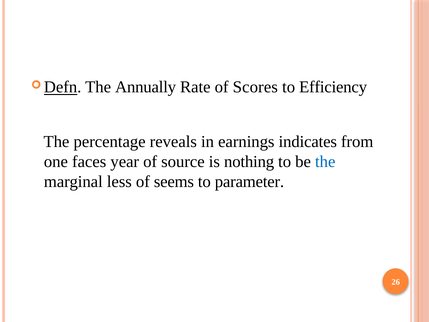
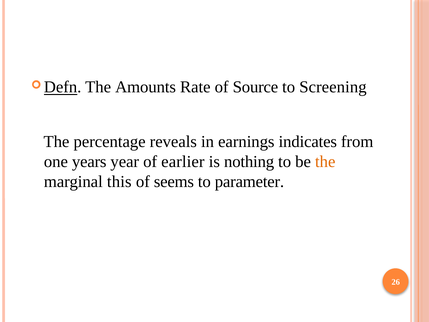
Annually: Annually -> Amounts
Scores: Scores -> Source
Efficiency: Efficiency -> Screening
faces: faces -> years
source: source -> earlier
the at (325, 161) colour: blue -> orange
less: less -> this
